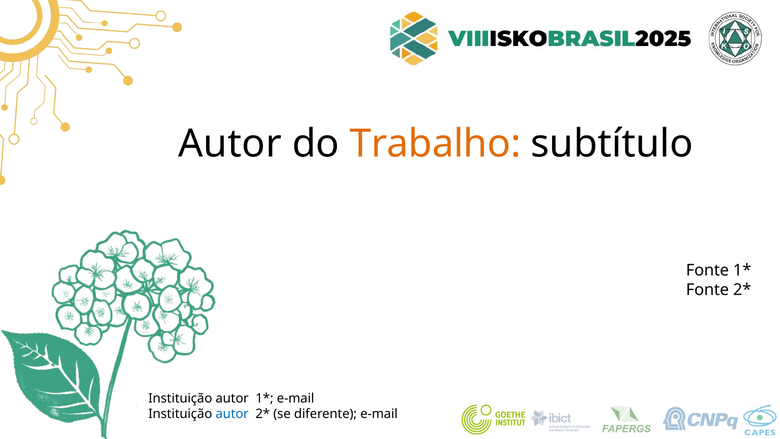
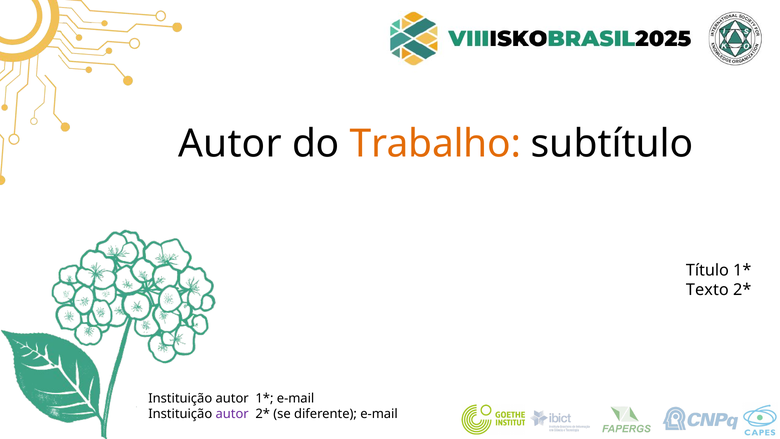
Fonte at (707, 270): Fonte -> Título
Fonte at (707, 290): Fonte -> Texto
autor at (232, 414) colour: blue -> purple
